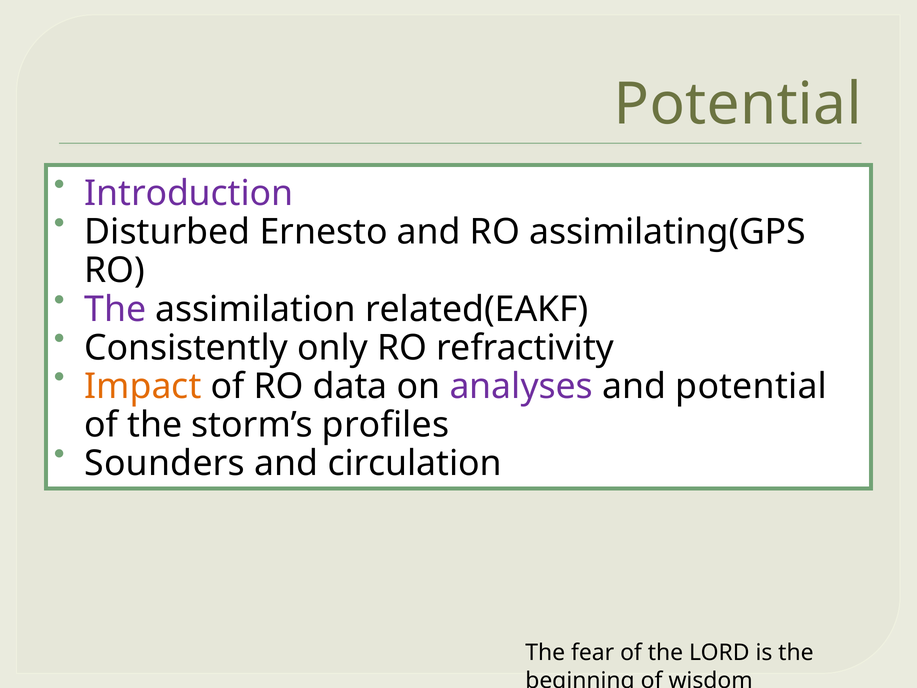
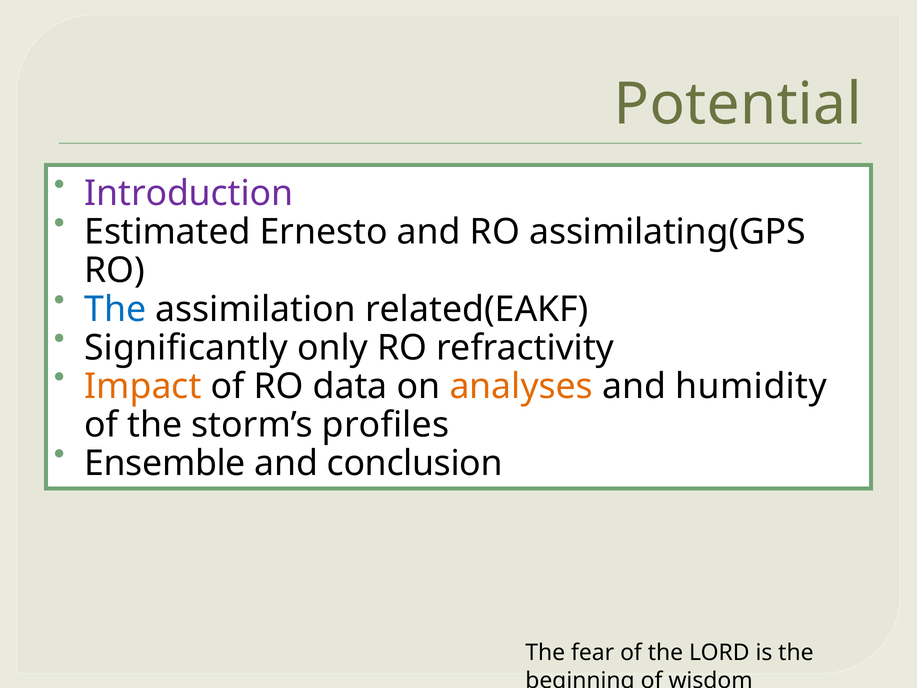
Disturbed: Disturbed -> Estimated
The at (115, 309) colour: purple -> blue
Consistently: Consistently -> Significantly
analyses colour: purple -> orange
and potential: potential -> humidity
Sounders: Sounders -> Ensemble
circulation: circulation -> conclusion
